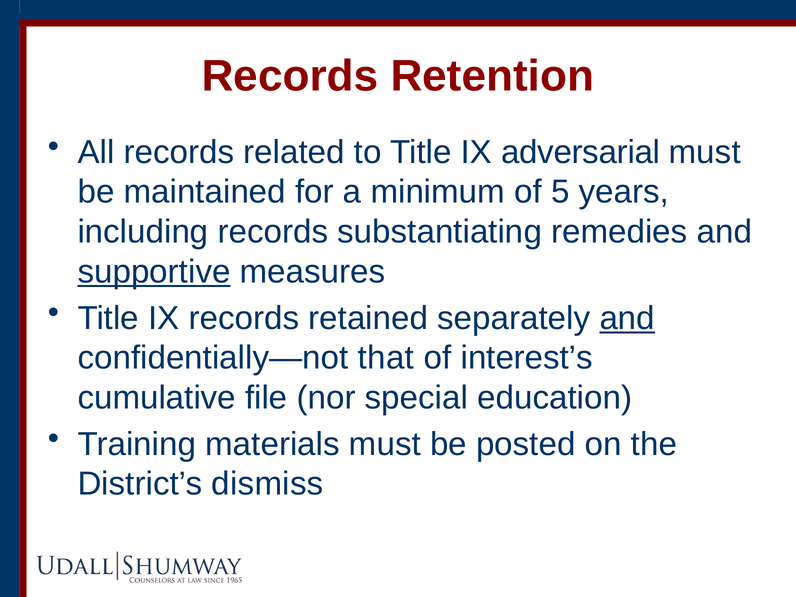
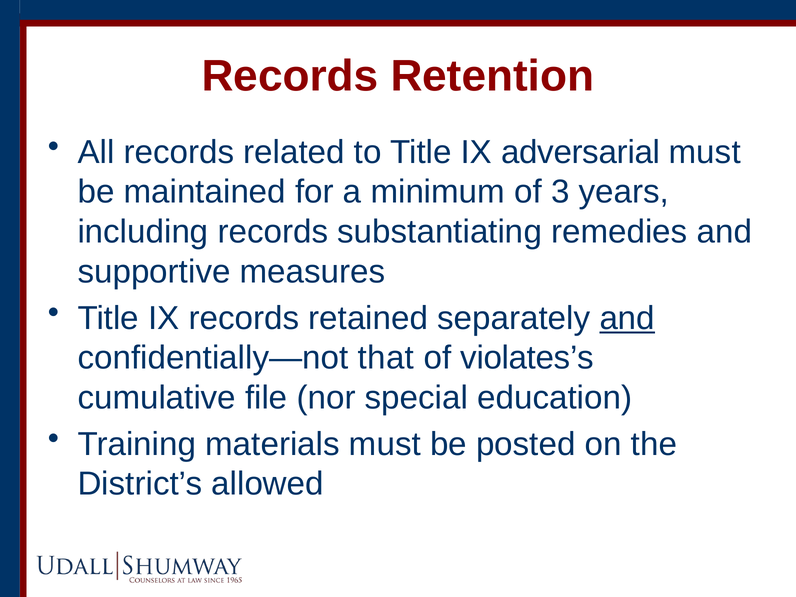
5: 5 -> 3
supportive underline: present -> none
interest’s: interest’s -> violates’s
dismiss: dismiss -> allowed
